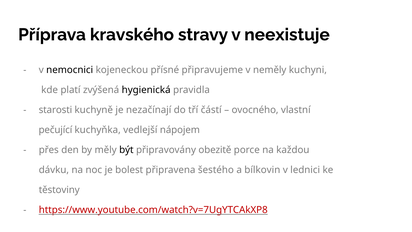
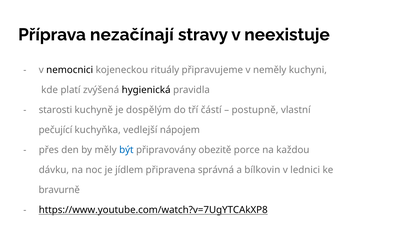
kravského: kravského -> nezačínají
přísné: přísné -> rituály
nezačínají: nezačínají -> dospělým
ovocného: ovocného -> postupně
být colour: black -> blue
bolest: bolest -> jídlem
šestého: šestého -> správná
těstoviny: těstoviny -> bravurně
https://www.youtube.com/watch?v=7UgYTCAkXP8 colour: red -> black
